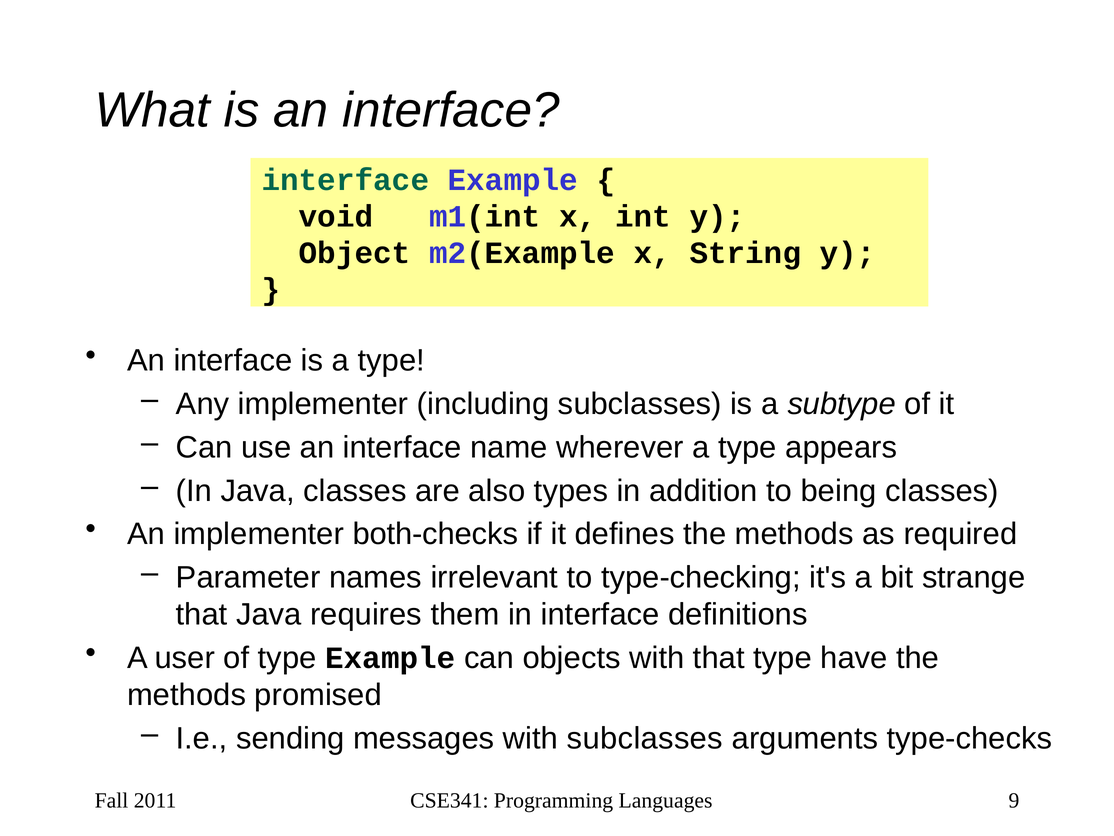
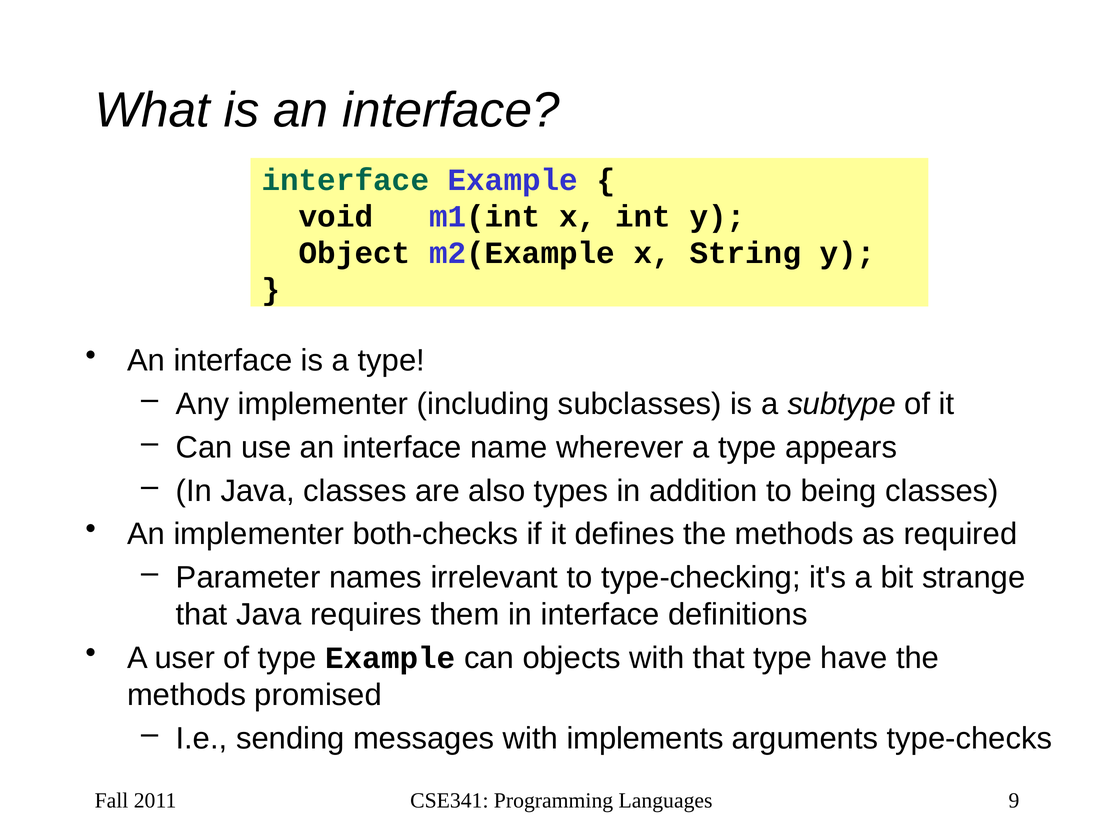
with subclasses: subclasses -> implements
